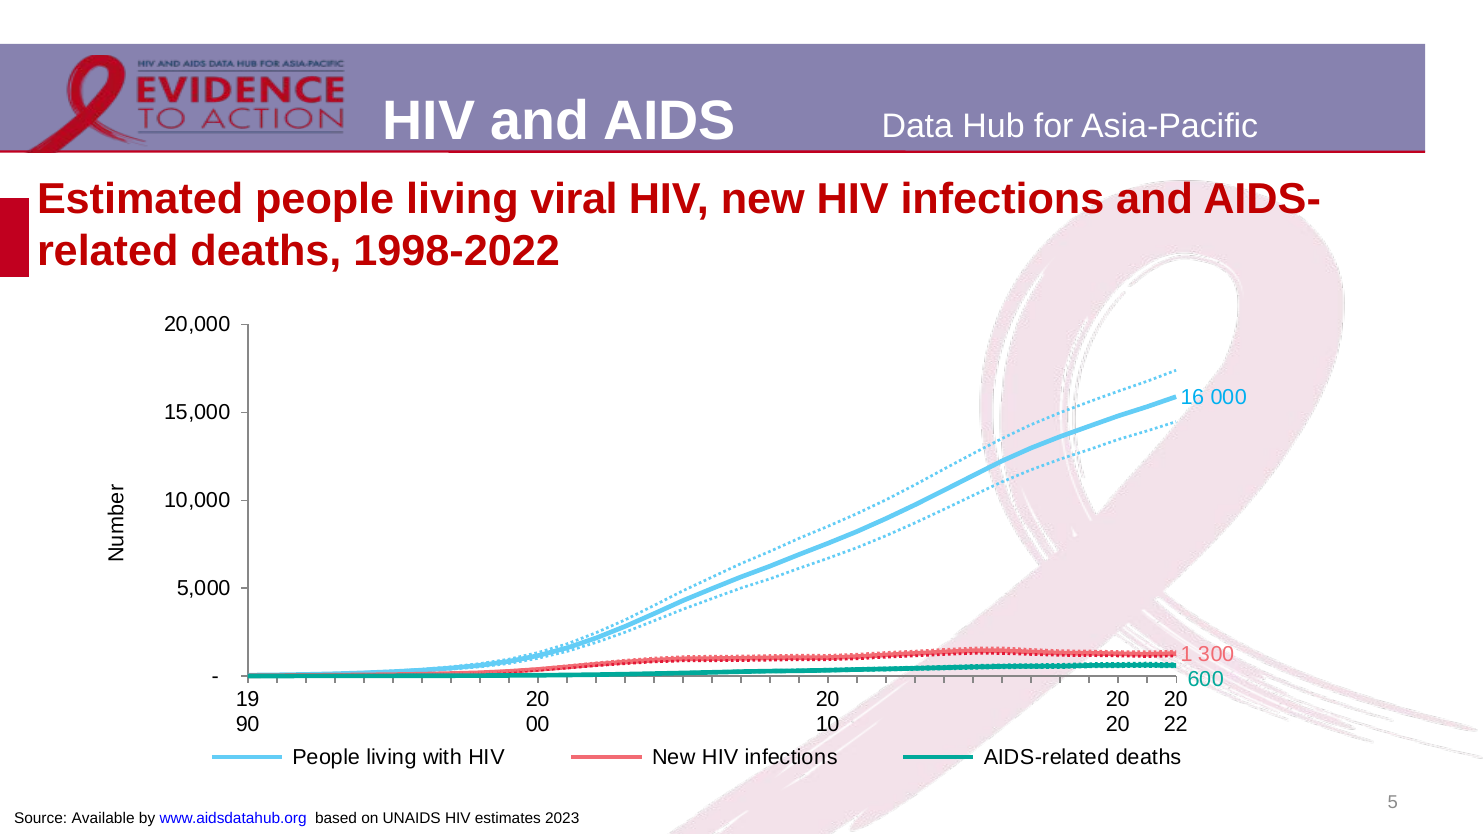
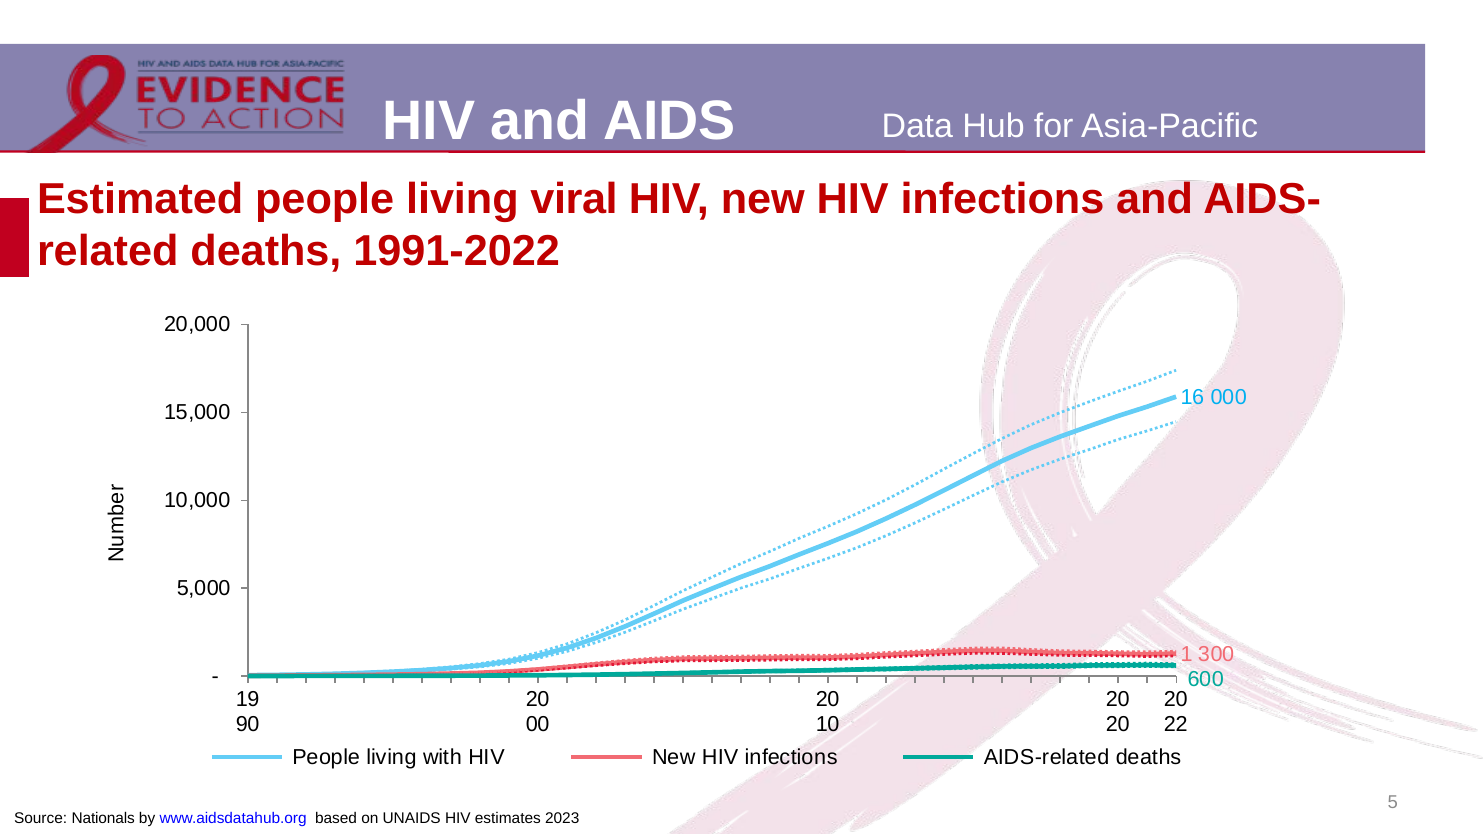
1998-2022: 1998-2022 -> 1991-2022
Available: Available -> Nationals
